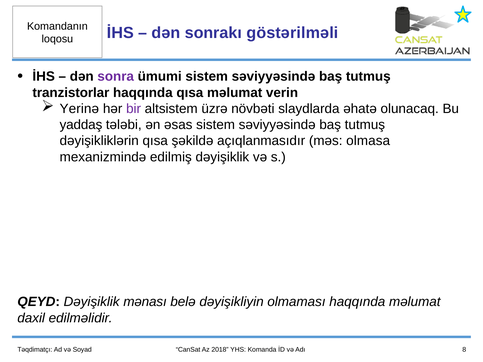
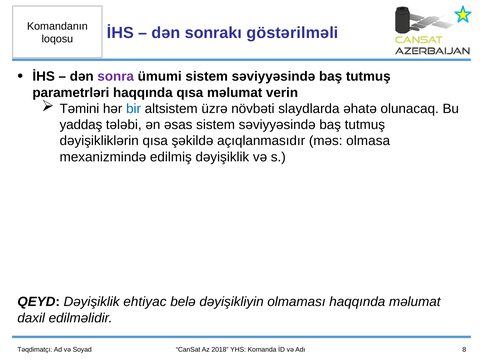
tranzistorlar: tranzistorlar -> parametrləri
Yerinə: Yerinə -> Təmini
bir colour: purple -> blue
mənası: mənası -> ehtiyac
